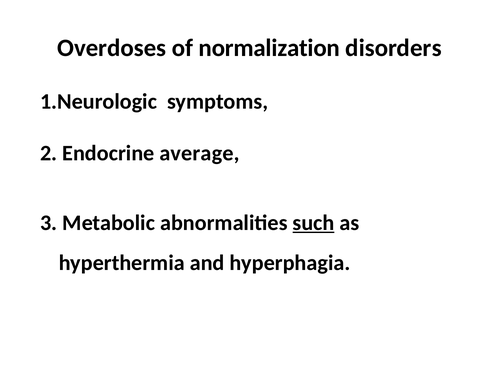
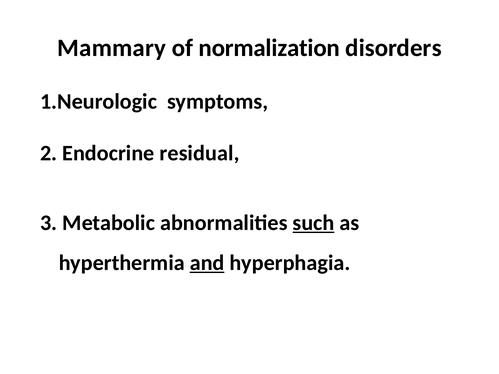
Overdoses: Overdoses -> Mammary
average: average -> residual
and underline: none -> present
